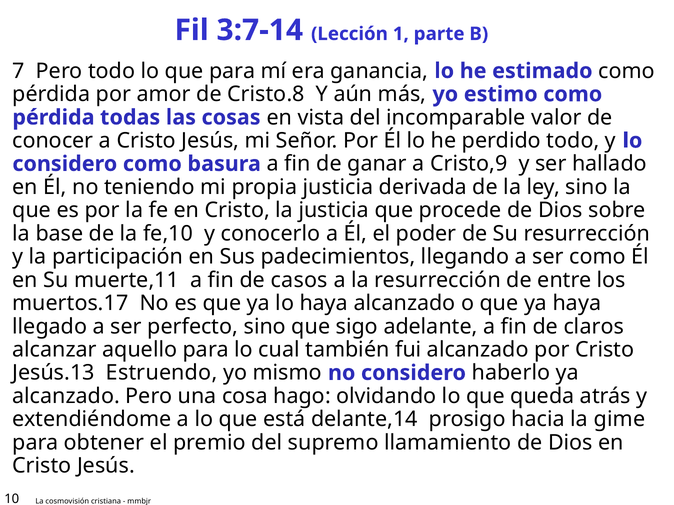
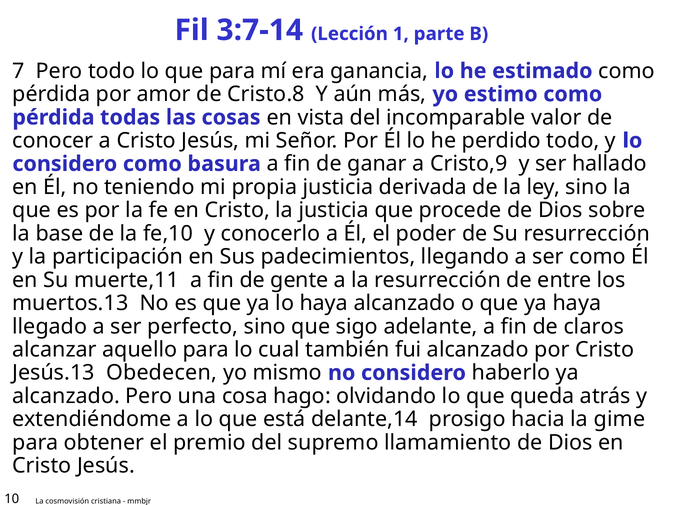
casos: casos -> gente
muertos.17: muertos.17 -> muertos.13
Estruendo: Estruendo -> Obedecen
